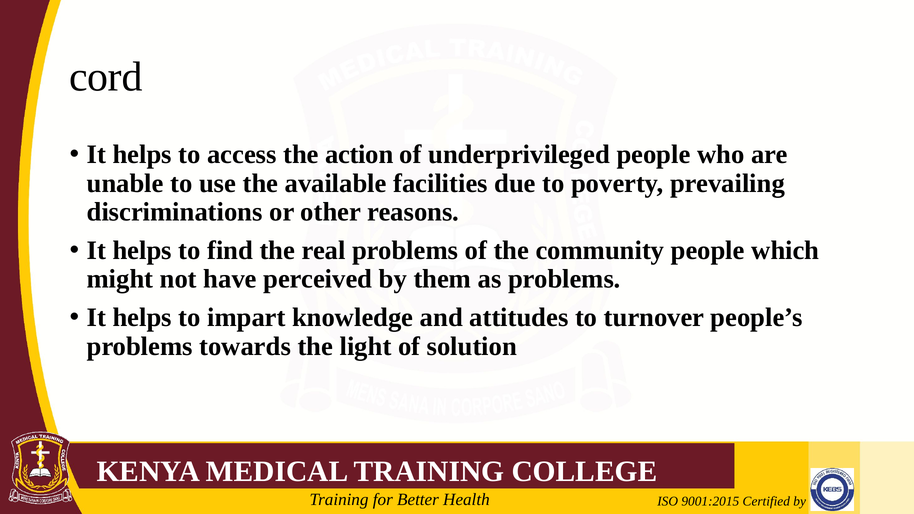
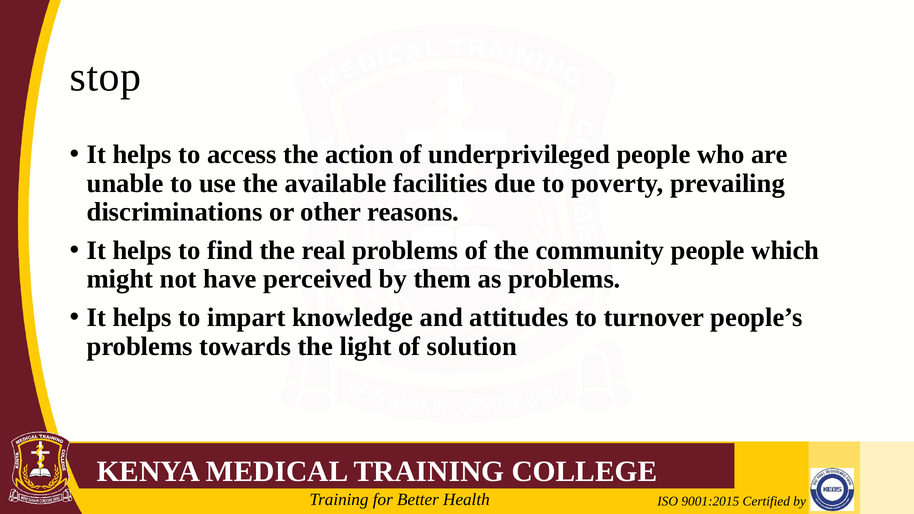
cord: cord -> stop
